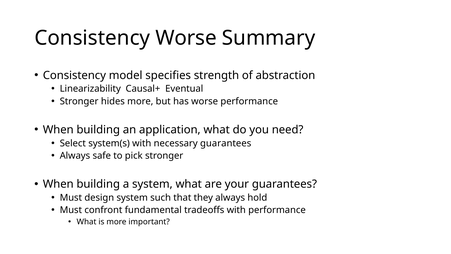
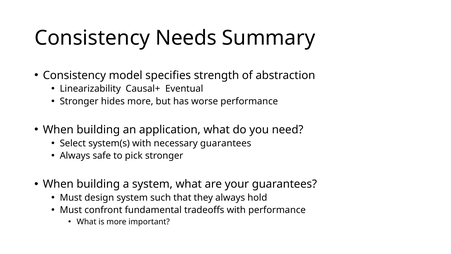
Consistency Worse: Worse -> Needs
